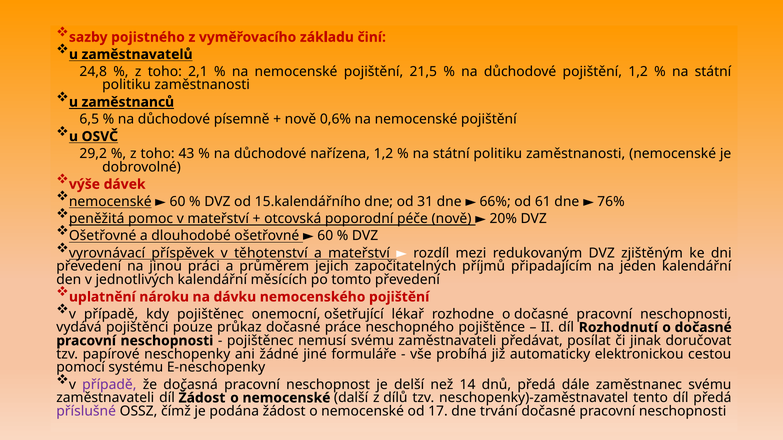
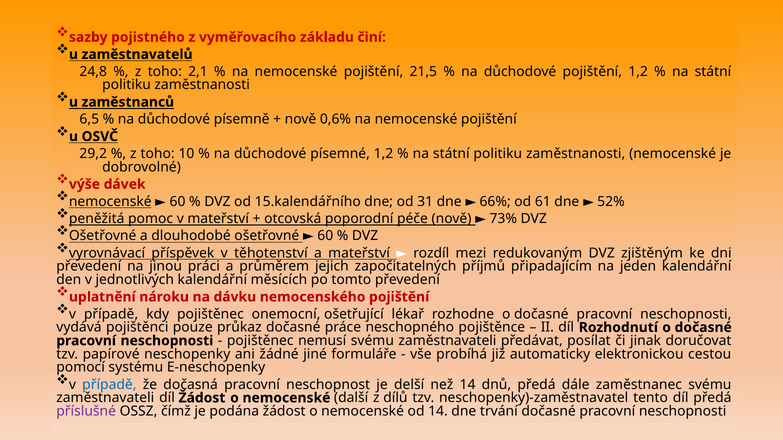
43: 43 -> 10
nařízena: nařízena -> písemné
76%: 76% -> 52%
20%: 20% -> 73%
případě at (109, 385) colour: purple -> blue
od 17: 17 -> 14
